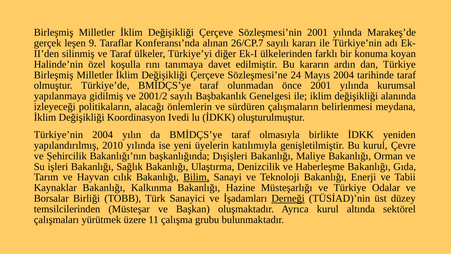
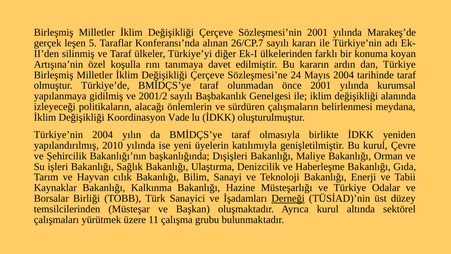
9: 9 -> 5
Halinde’nin: Halinde’nin -> Artışına’nin
Ivedi: Ivedi -> Vade
Bilim underline: present -> none
